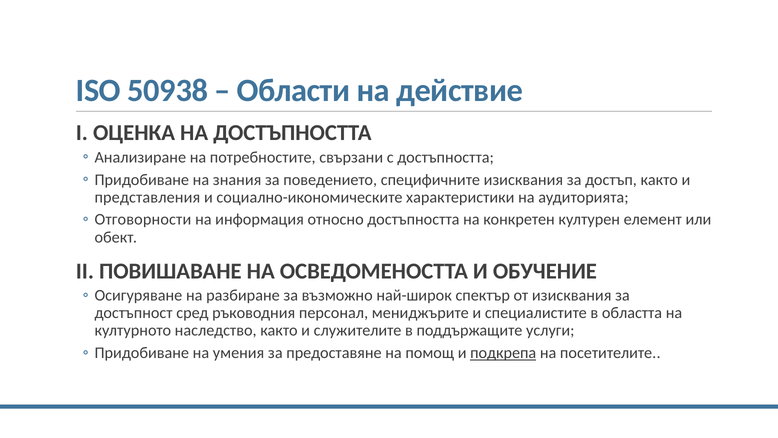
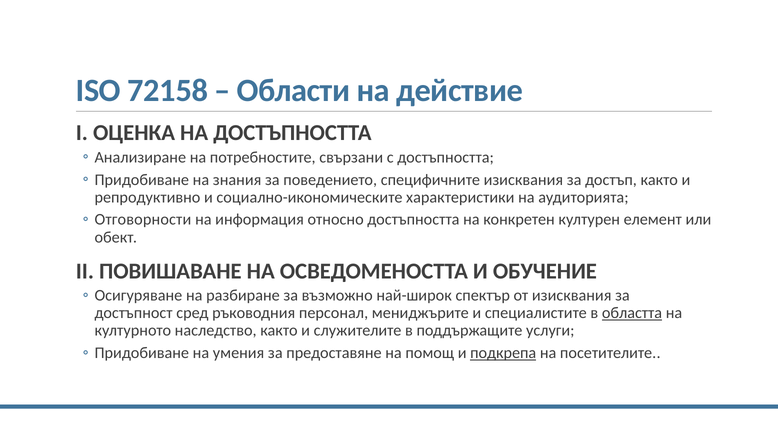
50938: 50938 -> 72158
представления: представления -> репродуктивно
областта underline: none -> present
